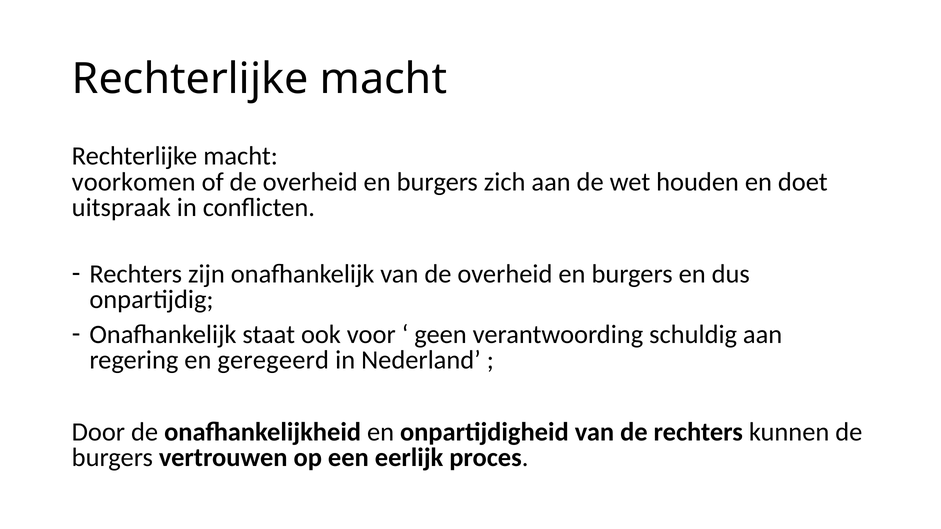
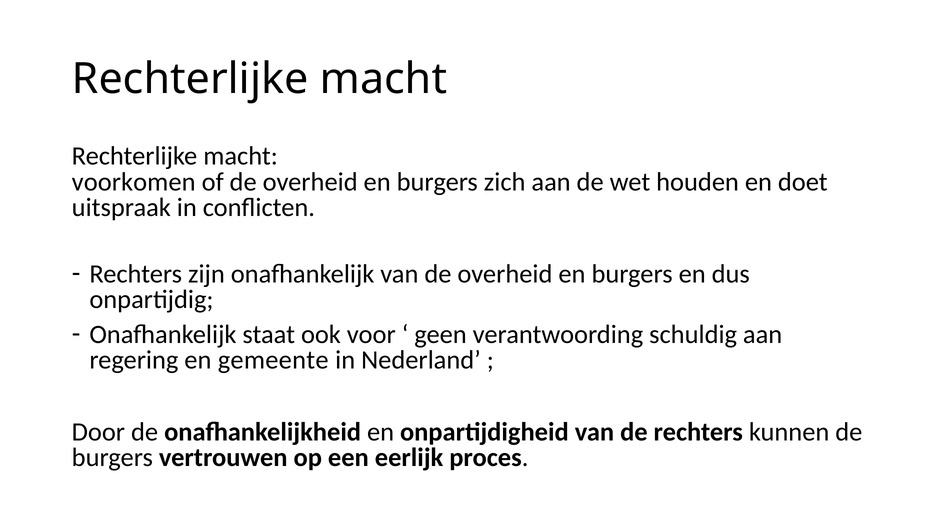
geregeerd: geregeerd -> gemeente
